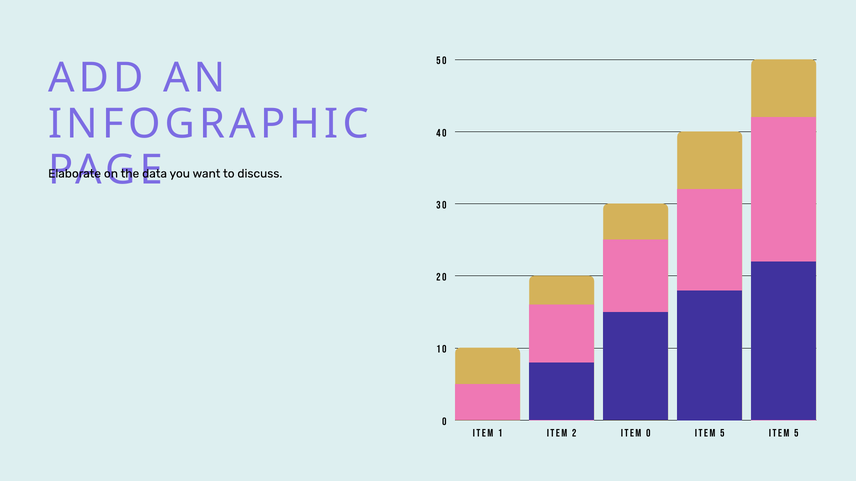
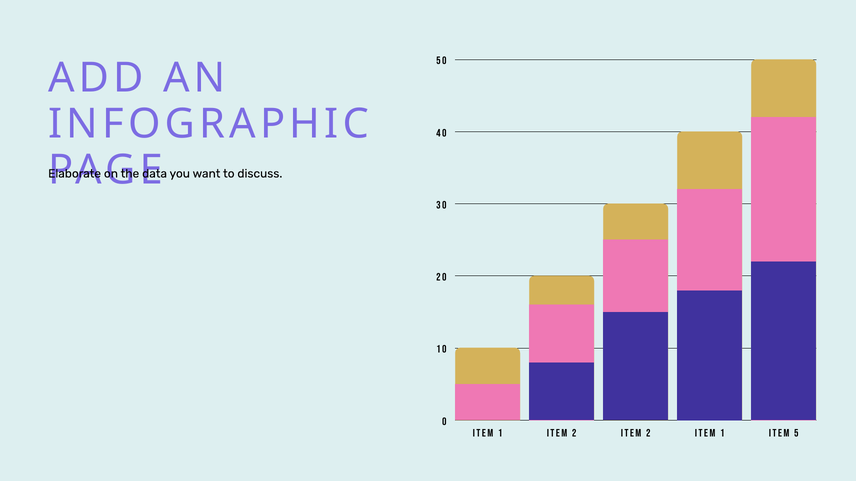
2 ITEM 0: 0 -> 2
5 at (722, 434): 5 -> 1
